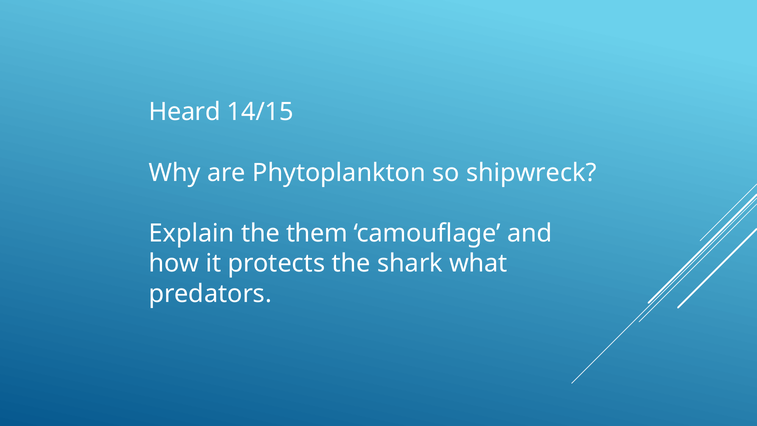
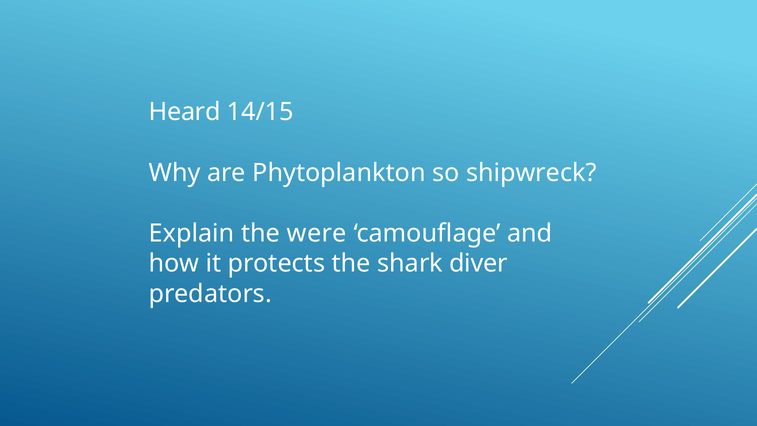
them: them -> were
what: what -> diver
